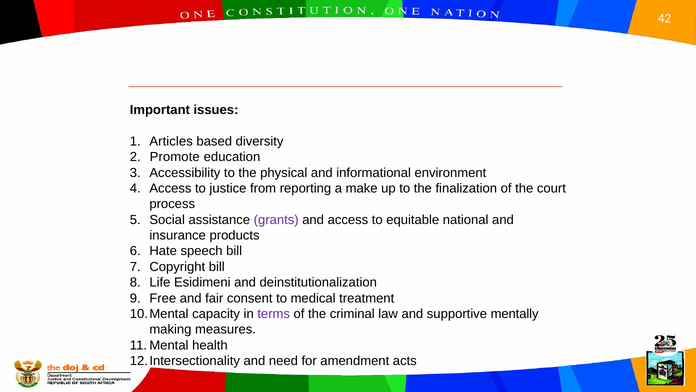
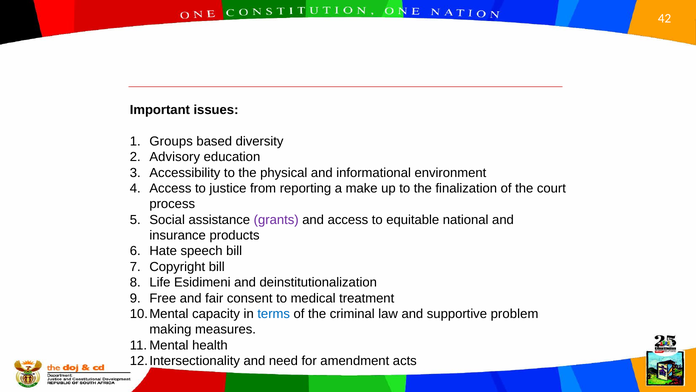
Articles: Articles -> Groups
Promote: Promote -> Advisory
terms colour: purple -> blue
mentally: mentally -> problem
